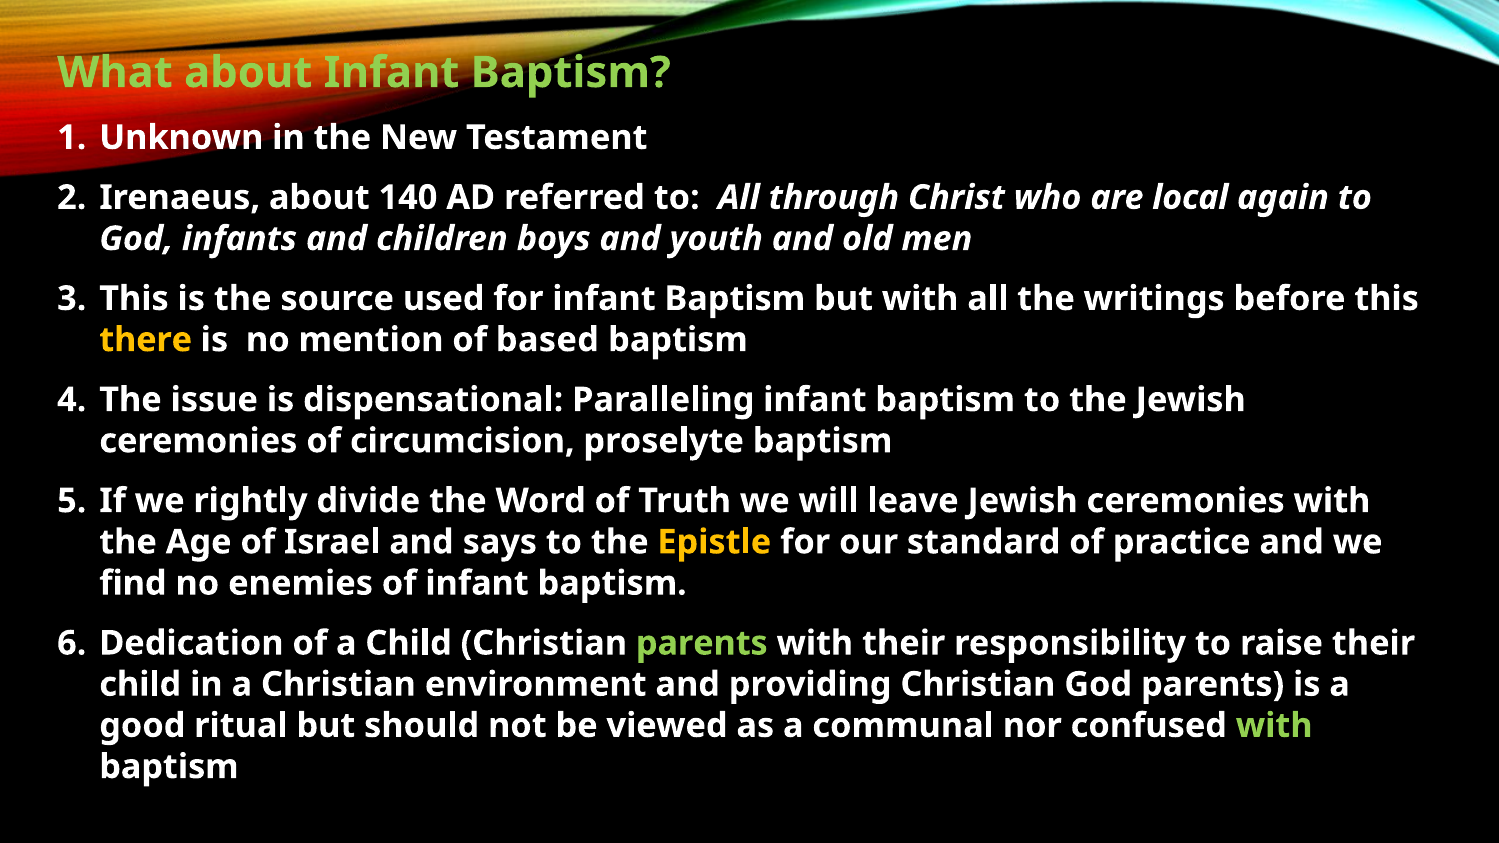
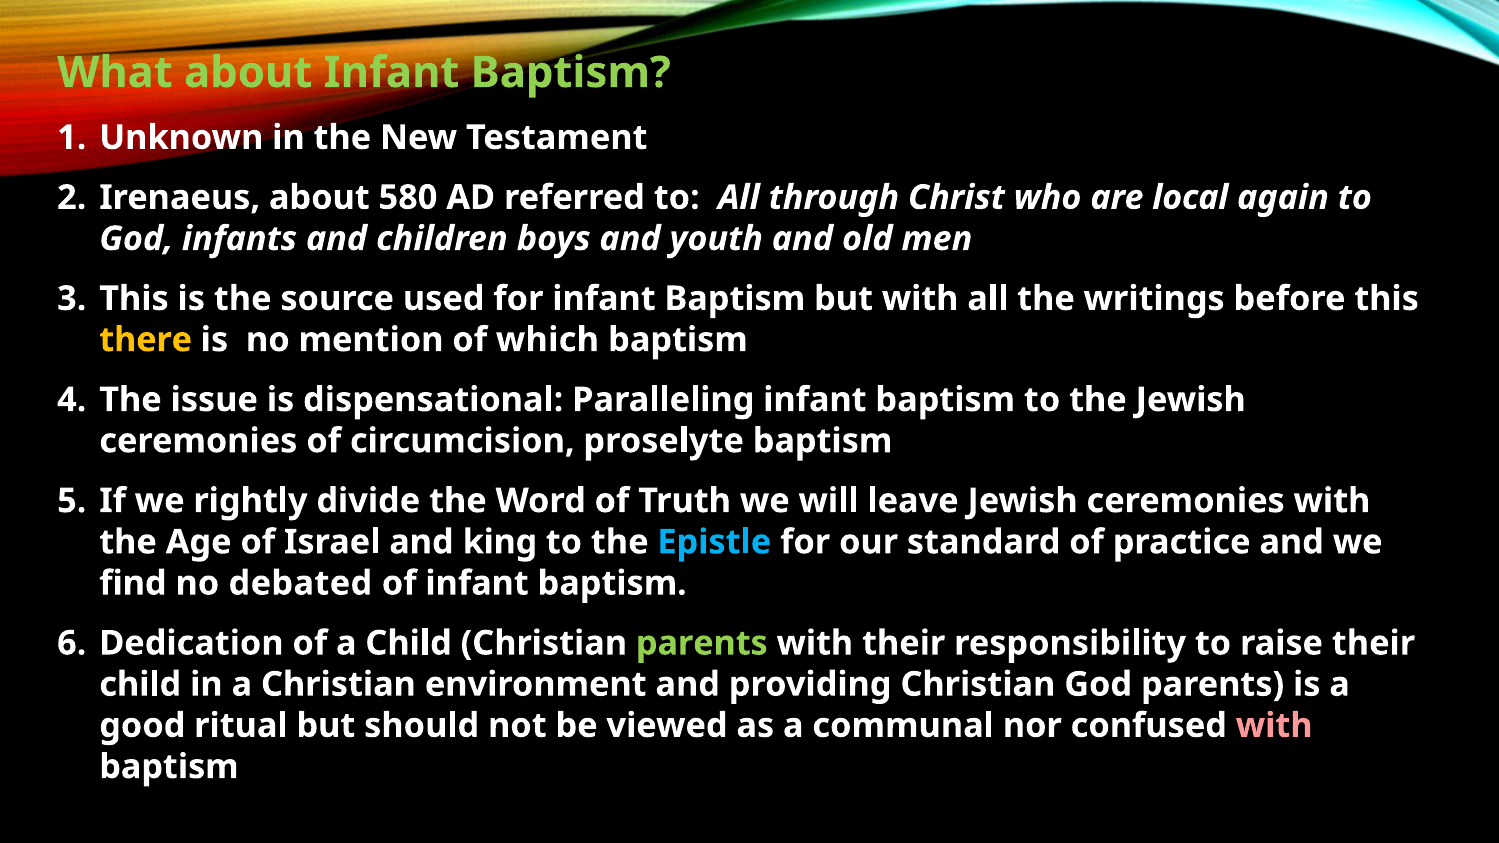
140: 140 -> 580
based: based -> which
says: says -> king
Epistle colour: yellow -> light blue
enemies: enemies -> debated
with at (1274, 726) colour: light green -> pink
